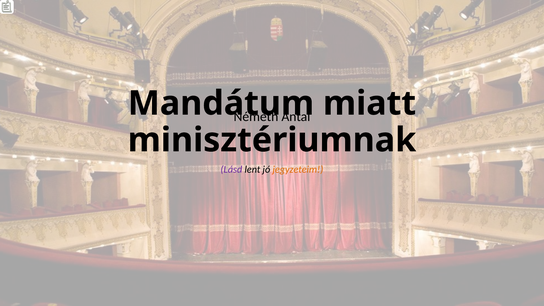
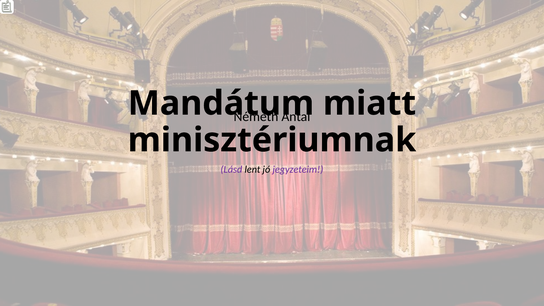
jegyzeteim colour: orange -> purple
